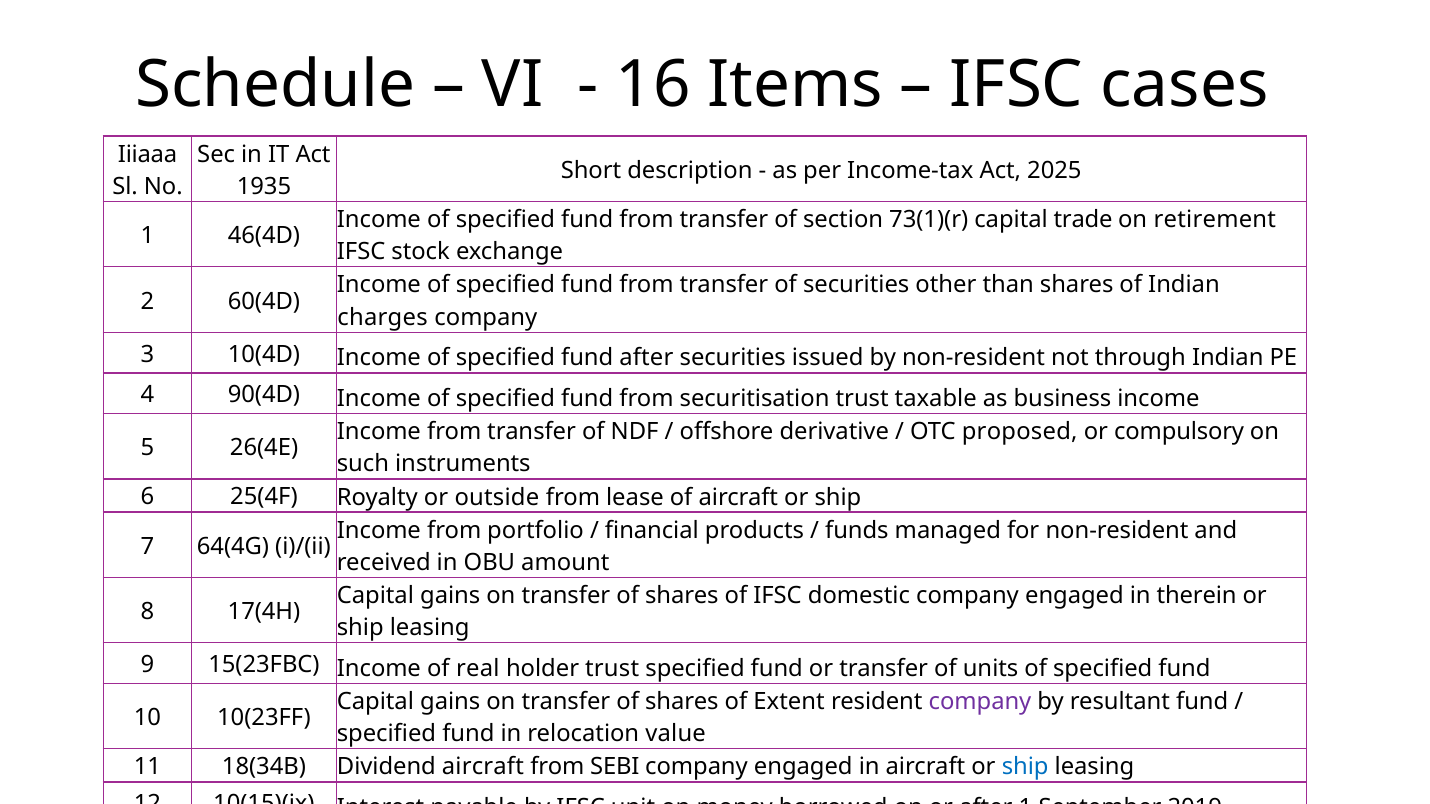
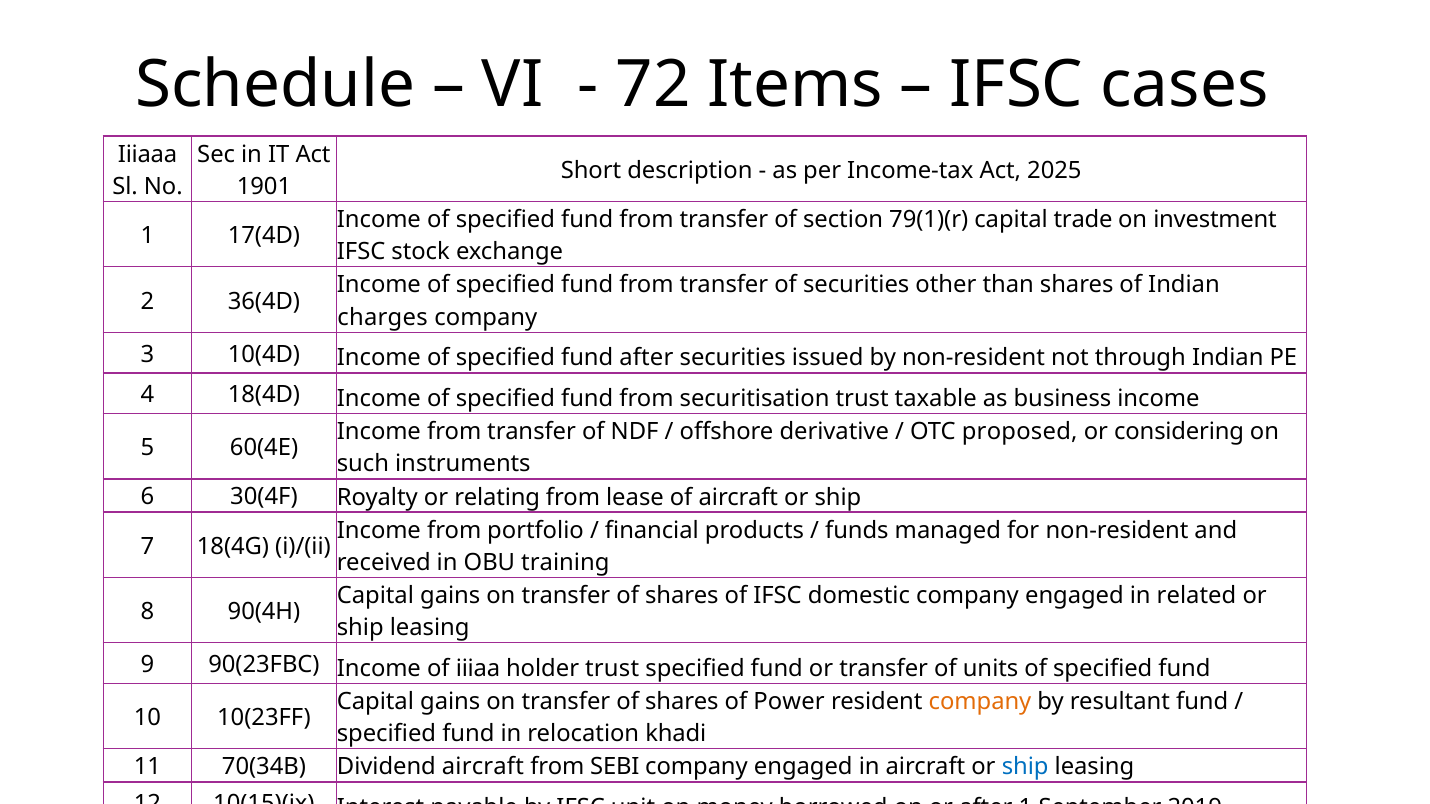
16: 16 -> 72
1935: 1935 -> 1901
73(1)(r: 73(1)(r -> 79(1)(r
retirement: retirement -> investment
46(4D: 46(4D -> 17(4D
60(4D: 60(4D -> 36(4D
90(4D: 90(4D -> 18(4D
compulsory: compulsory -> considering
26(4E: 26(4E -> 60(4E
25(4F: 25(4F -> 30(4F
outside: outside -> relating
64(4G: 64(4G -> 18(4G
amount: amount -> training
therein: therein -> related
17(4H: 17(4H -> 90(4H
15(23FBC: 15(23FBC -> 90(23FBC
real: real -> iiiaa
Extent: Extent -> Power
company at (980, 702) colour: purple -> orange
value: value -> khadi
18(34B: 18(34B -> 70(34B
